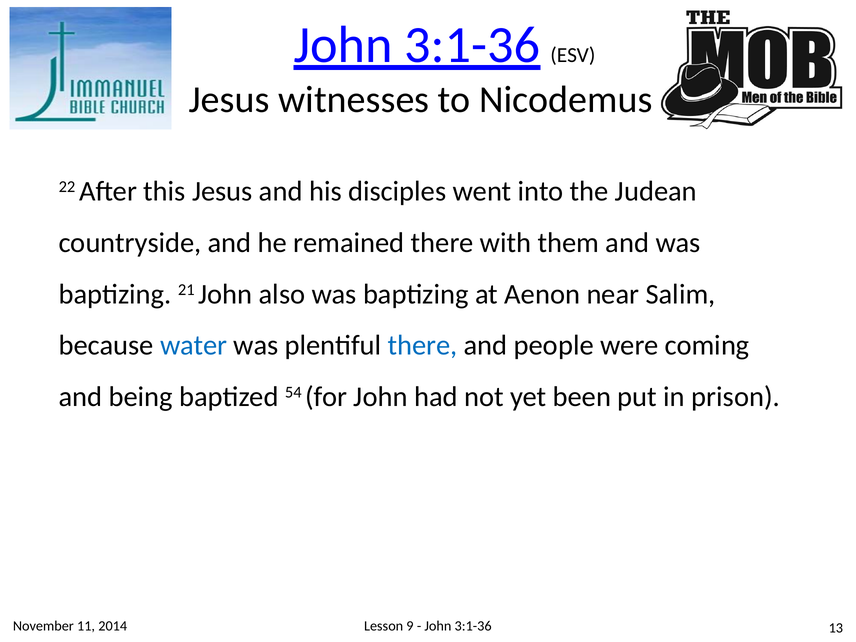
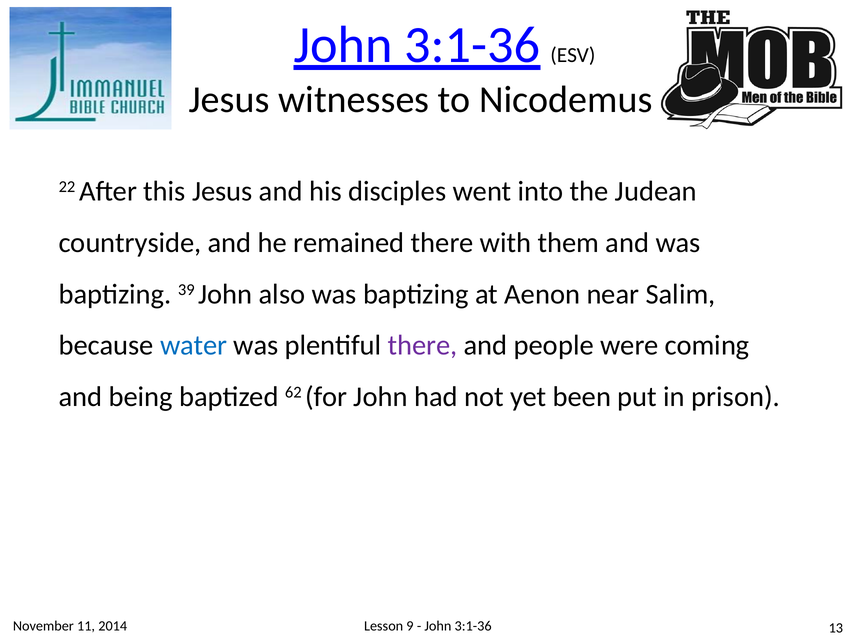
21: 21 -> 39
there at (423, 346) colour: blue -> purple
54: 54 -> 62
